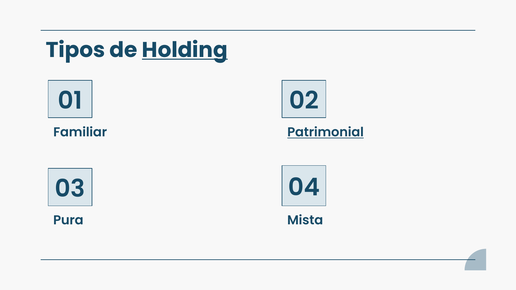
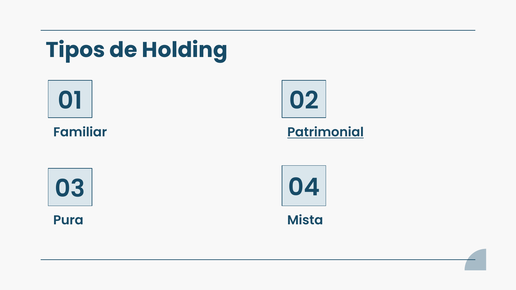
Holding underline: present -> none
